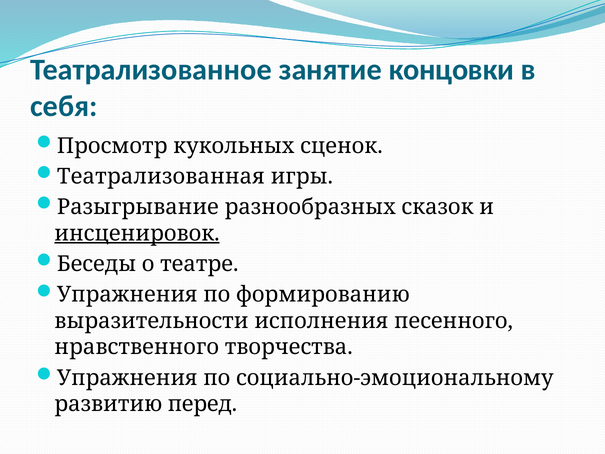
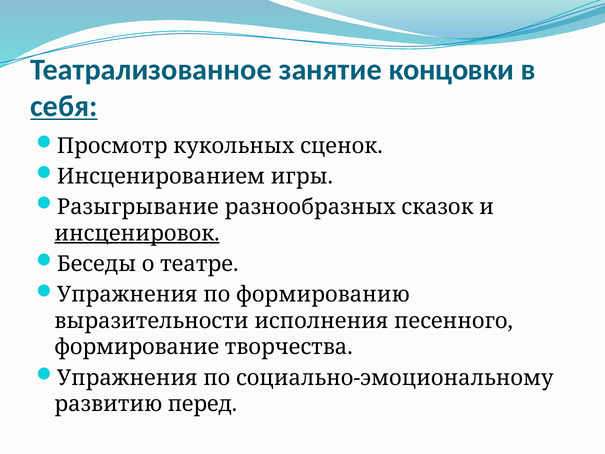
себя underline: none -> present
Театрализованная: Театрализованная -> Инсценированием
нравственного: нравственного -> формирование
